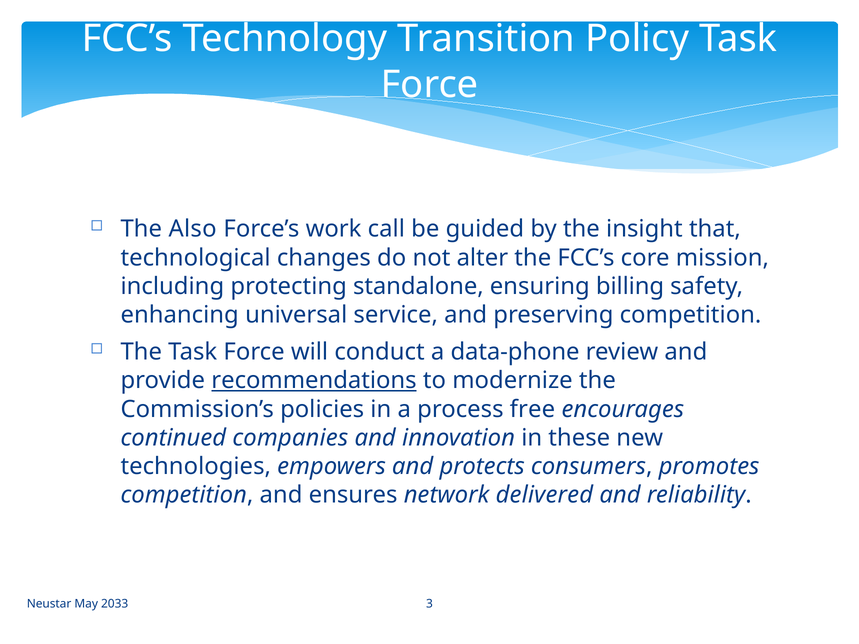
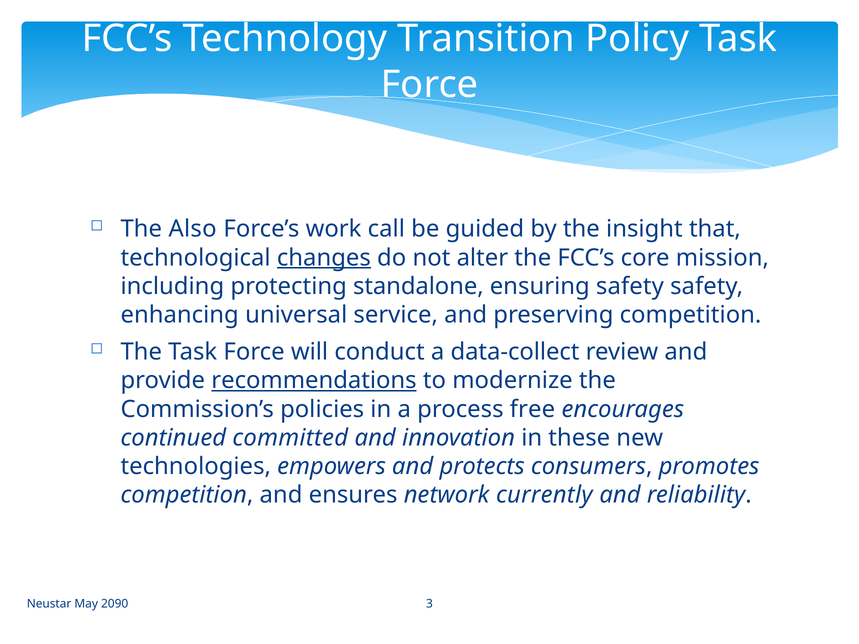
changes underline: none -> present
ensuring billing: billing -> safety
data-phone: data-phone -> data-collect
companies: companies -> committed
delivered: delivered -> currently
2033: 2033 -> 2090
